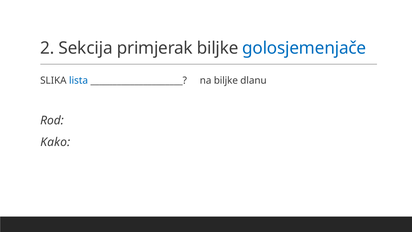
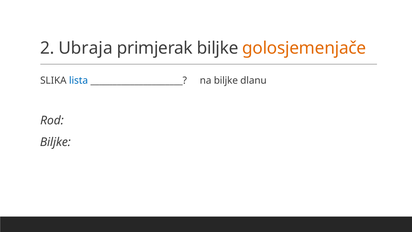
Sekcija: Sekcija -> Ubraja
golosjemenjače colour: blue -> orange
Kako at (55, 142): Kako -> Biljke
